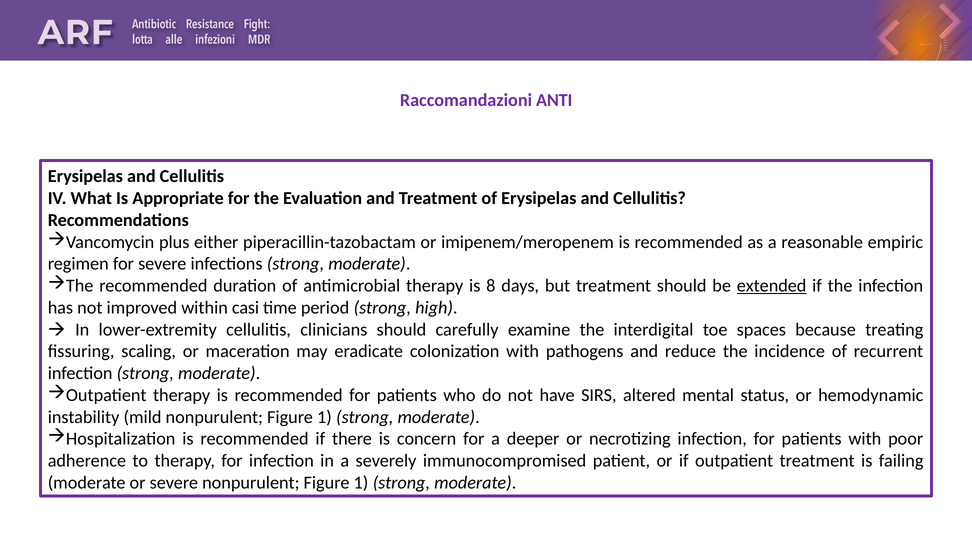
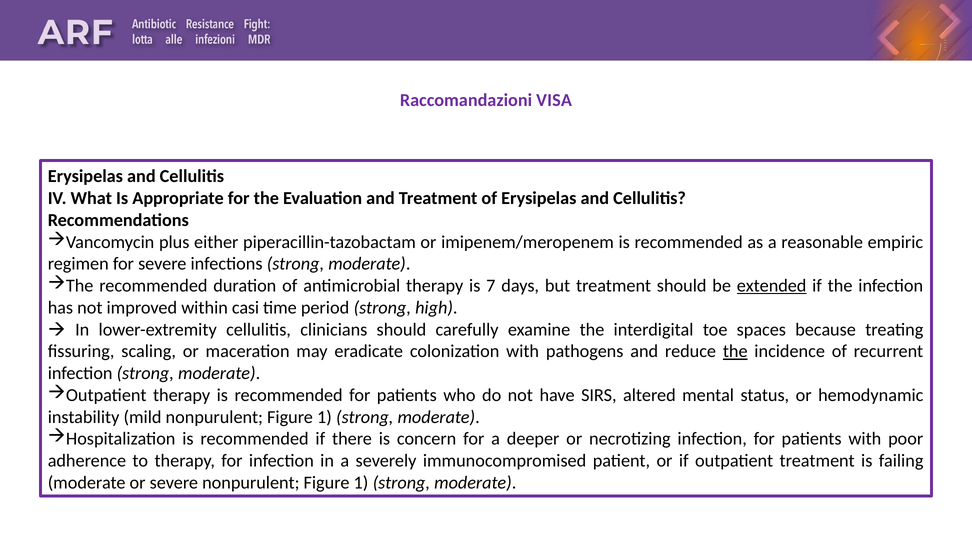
ANTI: ANTI -> VISA
8: 8 -> 7
the at (735, 351) underline: none -> present
